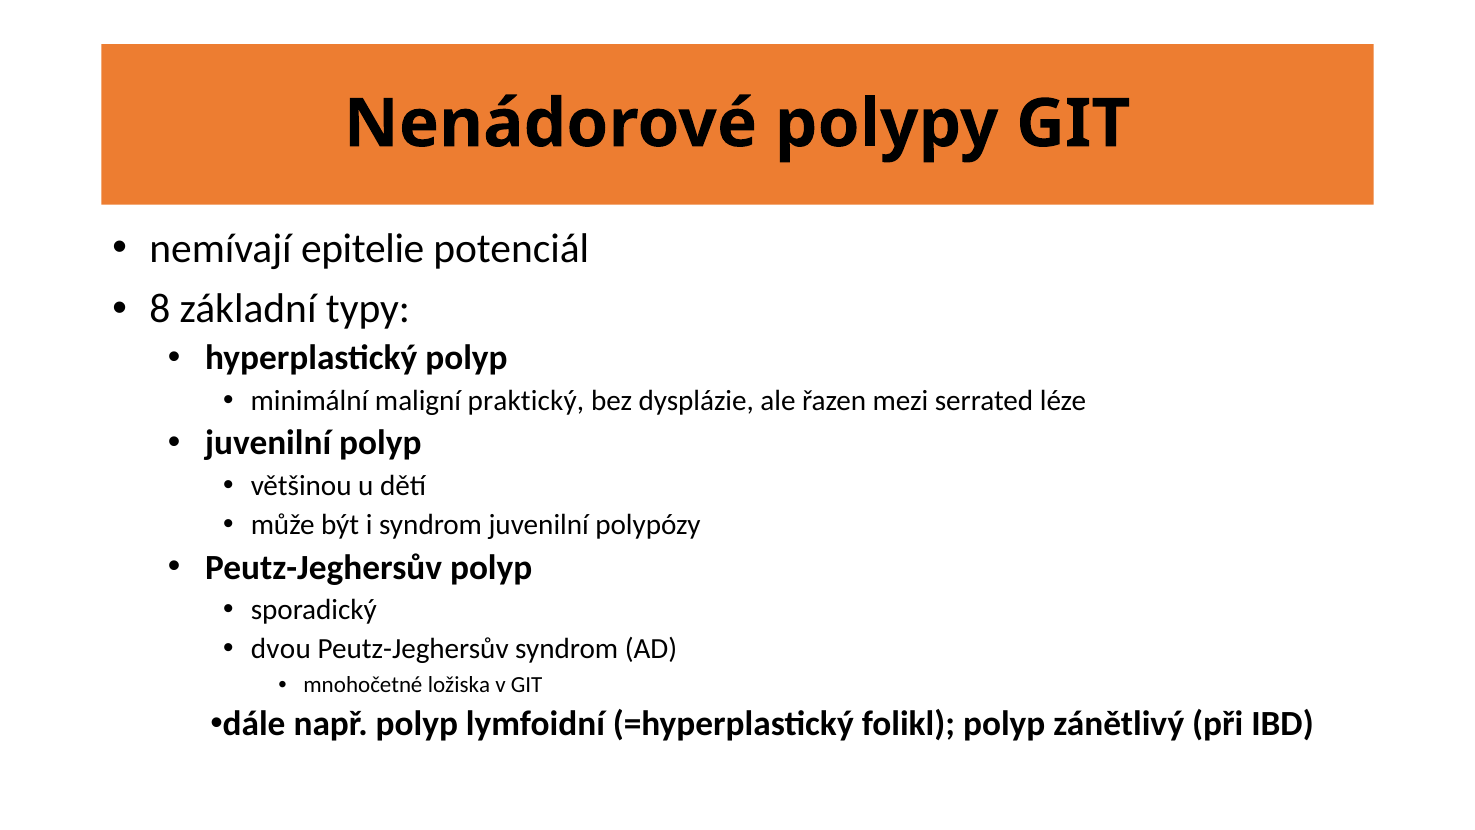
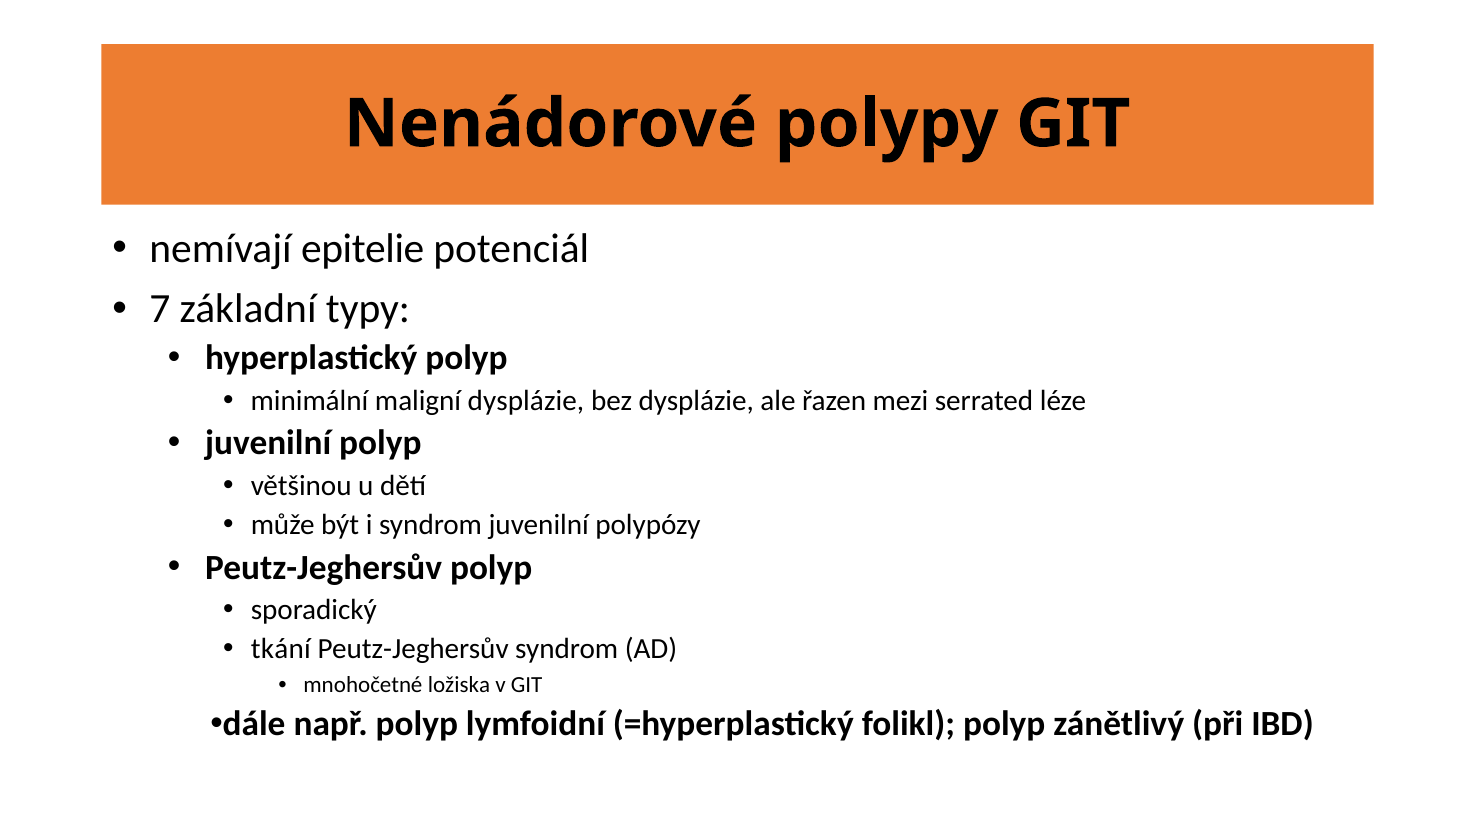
8: 8 -> 7
maligní praktický: praktický -> dysplázie
dvou: dvou -> tkání
